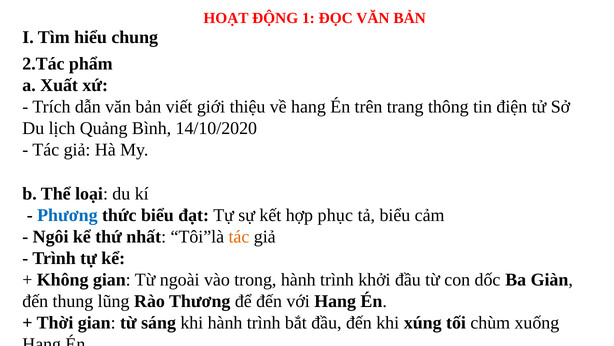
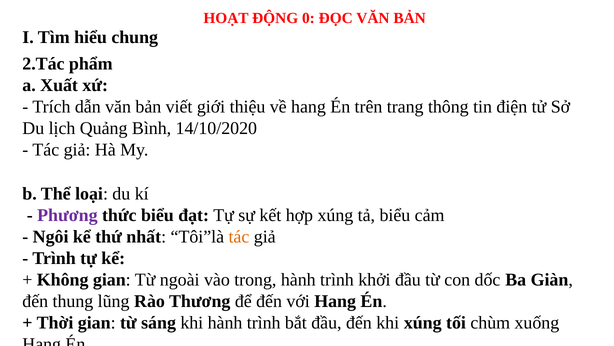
1: 1 -> 0
Phương colour: blue -> purple
hợp phục: phục -> xúng
